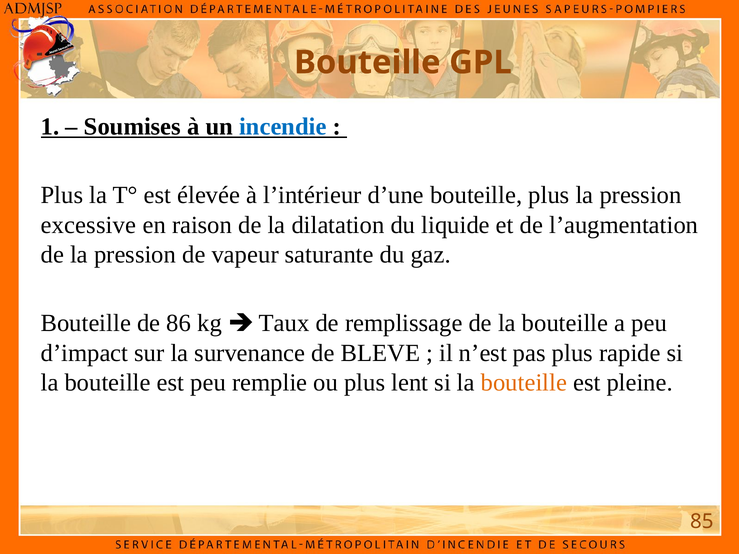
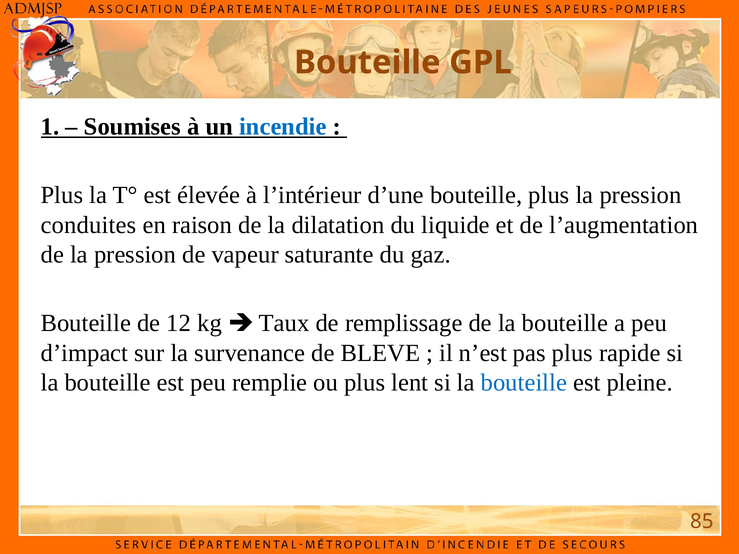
excessive: excessive -> conduites
86: 86 -> 12
bouteille at (524, 383) colour: orange -> blue
